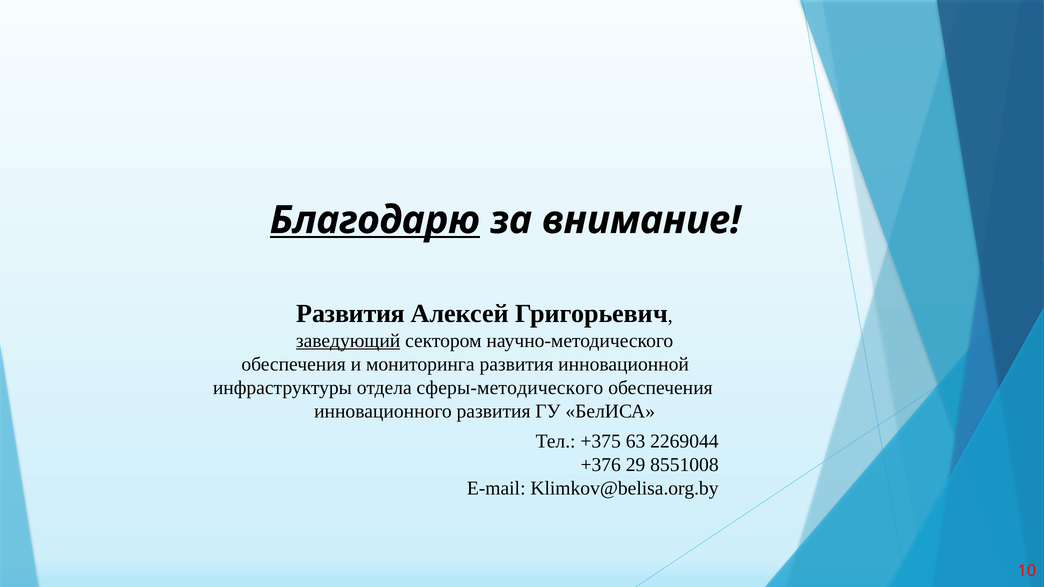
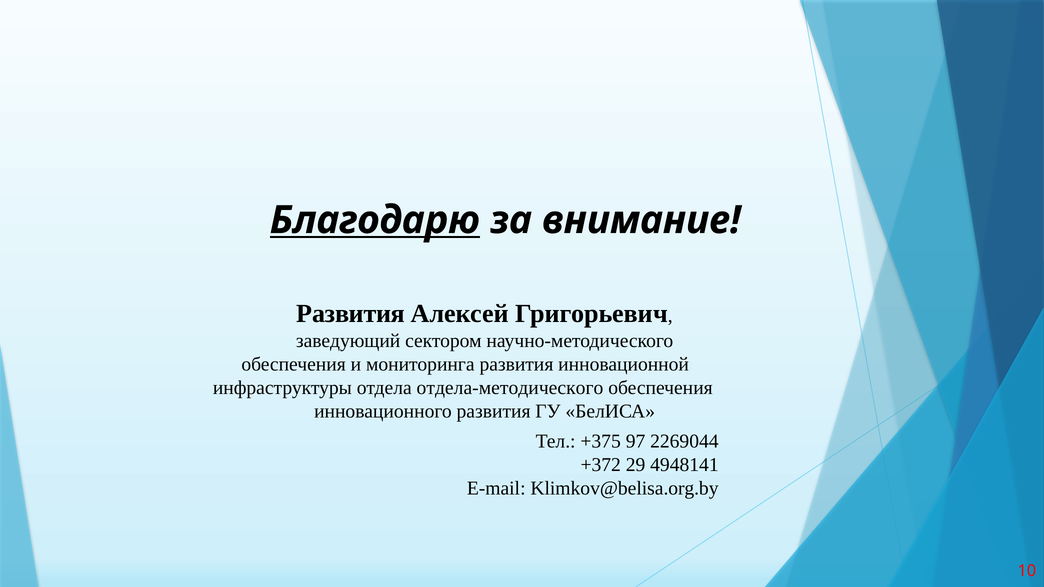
заведующий underline: present -> none
сферы-методического: сферы-методического -> отдела-методического
63: 63 -> 97
+376: +376 -> +372
8551008: 8551008 -> 4948141
